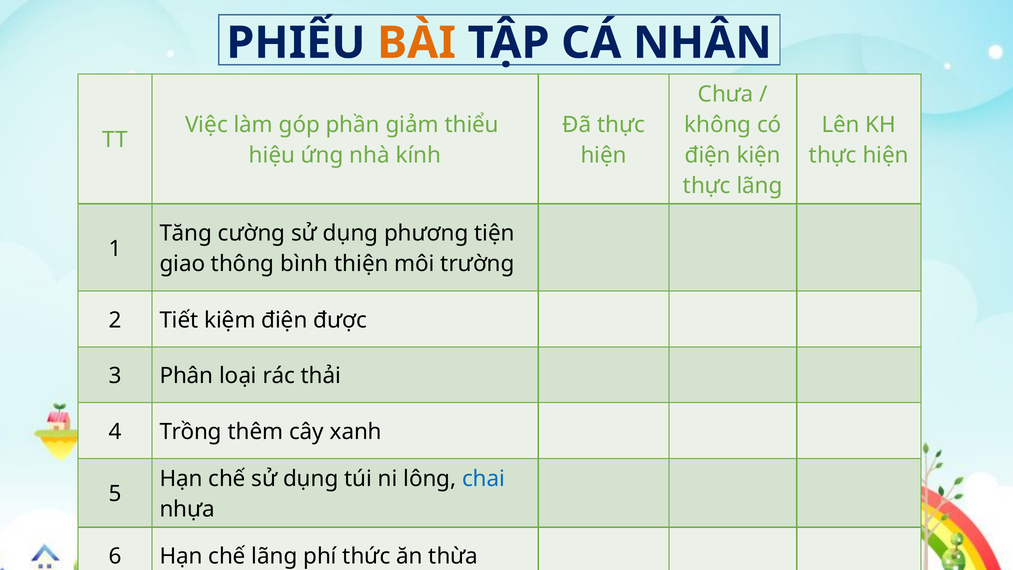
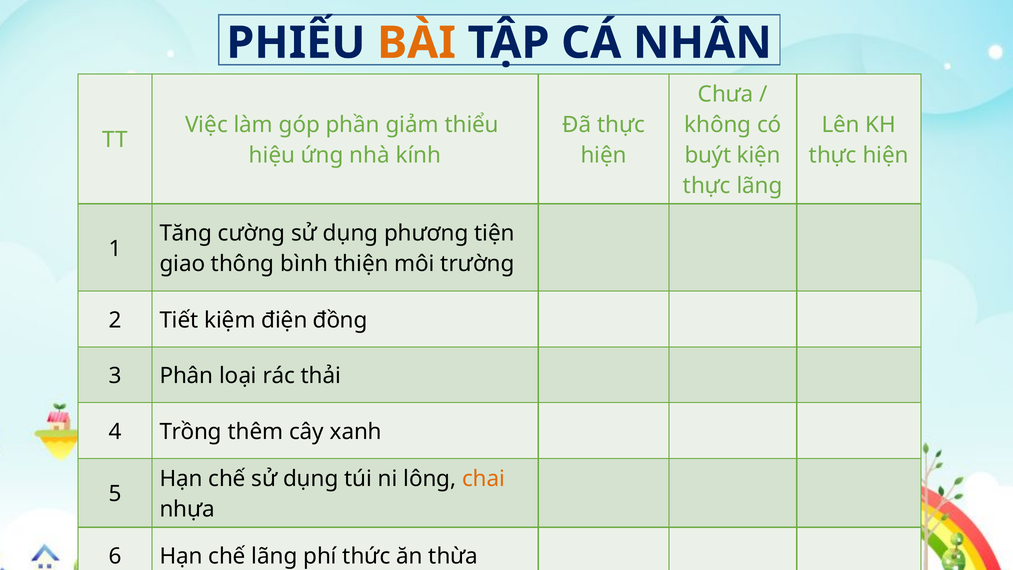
điện at (708, 155): điện -> buýt
được: được -> đồng
chai colour: blue -> orange
